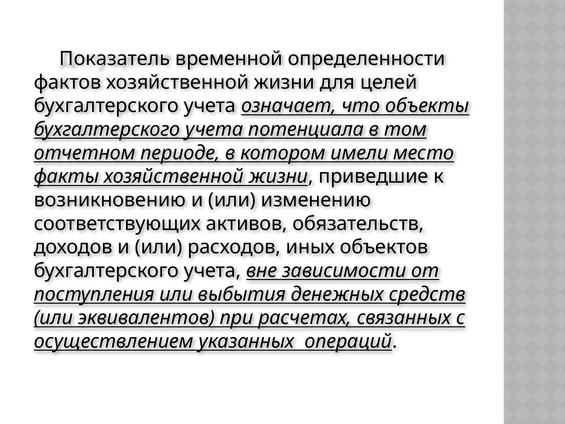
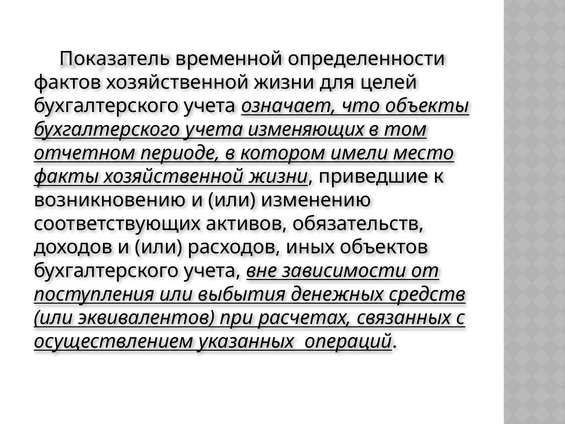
потенциала: потенциала -> изменяющих
